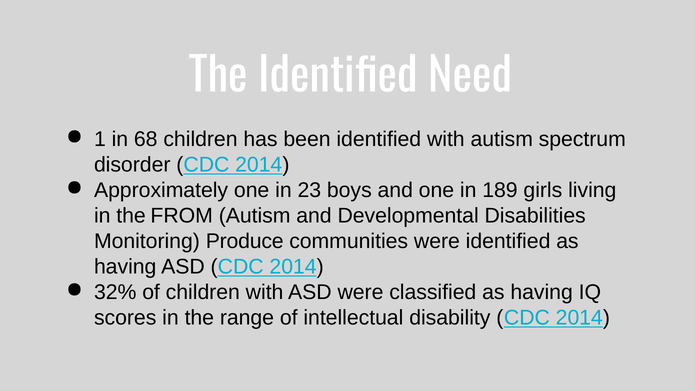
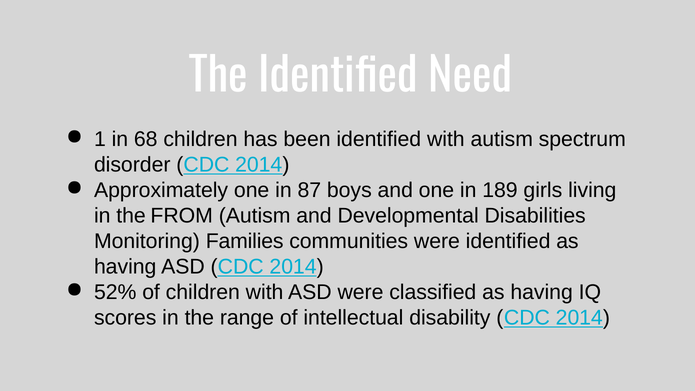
23: 23 -> 87
Produce: Produce -> Families
32%: 32% -> 52%
